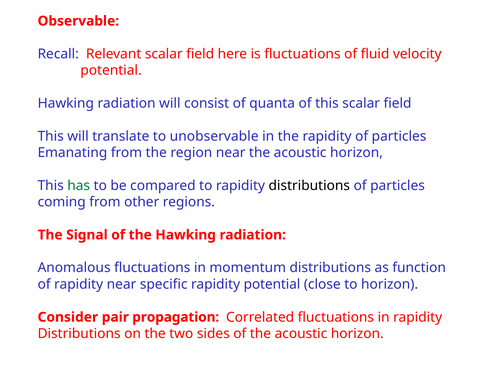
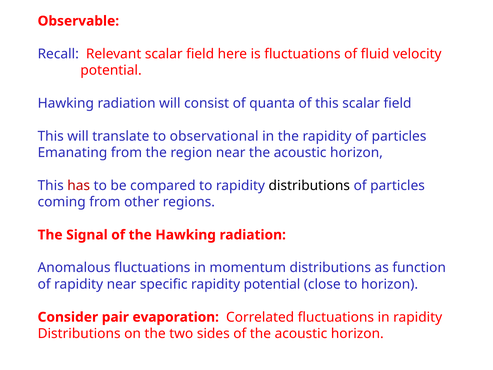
unobservable: unobservable -> observational
has colour: green -> red
propagation: propagation -> evaporation
